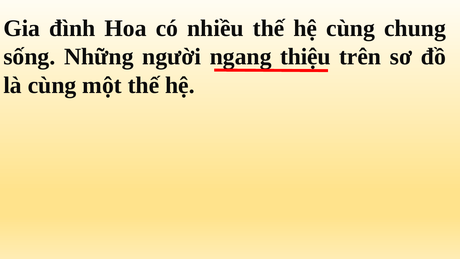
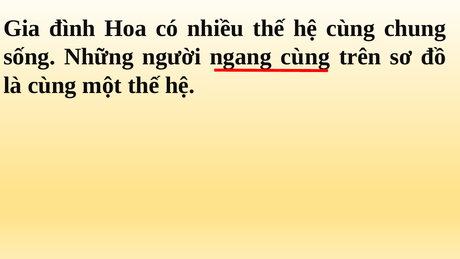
ngang thiệu: thiệu -> cùng
